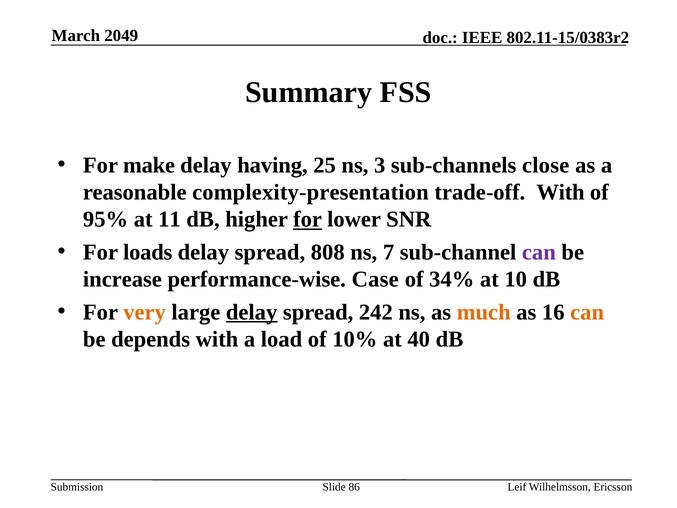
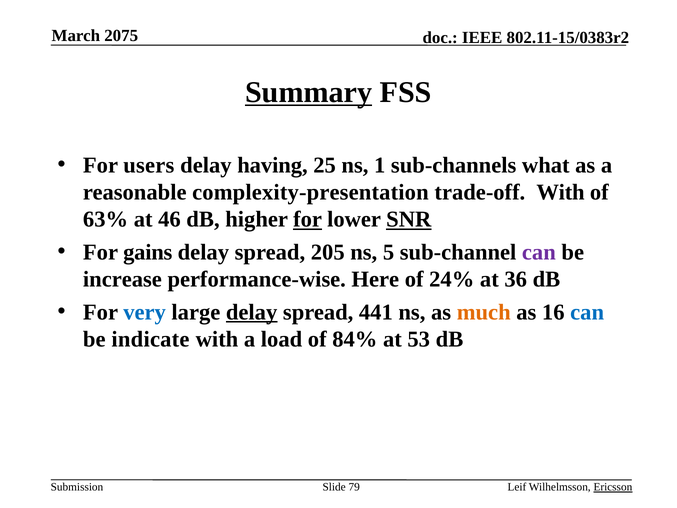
2049: 2049 -> 2075
Summary underline: none -> present
make: make -> users
3: 3 -> 1
close: close -> what
95%: 95% -> 63%
11: 11 -> 46
SNR underline: none -> present
loads: loads -> gains
808: 808 -> 205
7: 7 -> 5
Case: Case -> Here
34%: 34% -> 24%
10: 10 -> 36
very colour: orange -> blue
242: 242 -> 441
can at (587, 312) colour: orange -> blue
depends: depends -> indicate
10%: 10% -> 84%
40: 40 -> 53
86: 86 -> 79
Ericsson underline: none -> present
